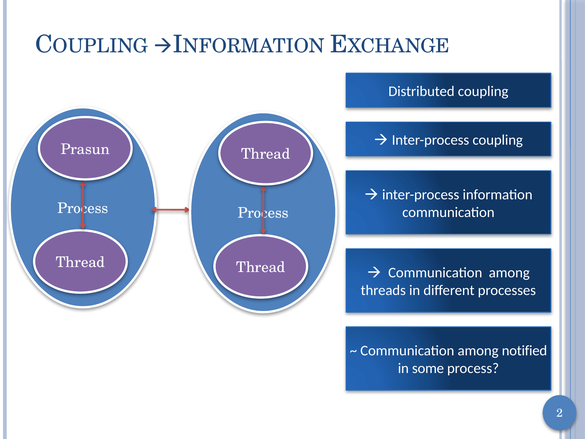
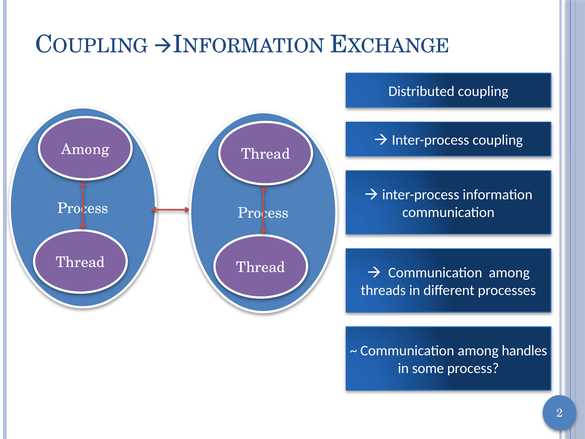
Prasun at (85, 149): Prasun -> Among
notified: notified -> handles
